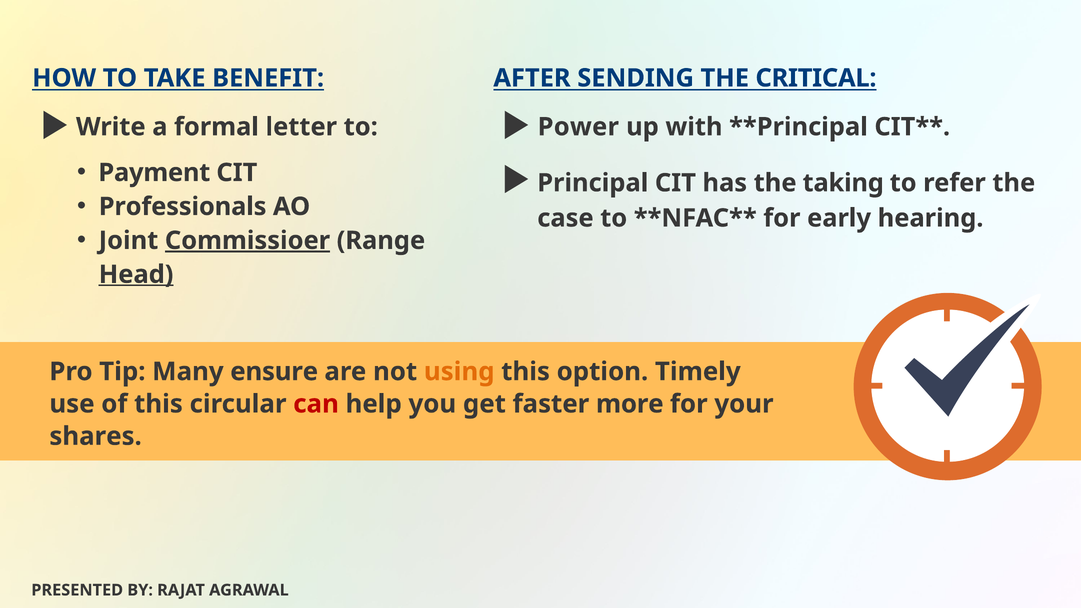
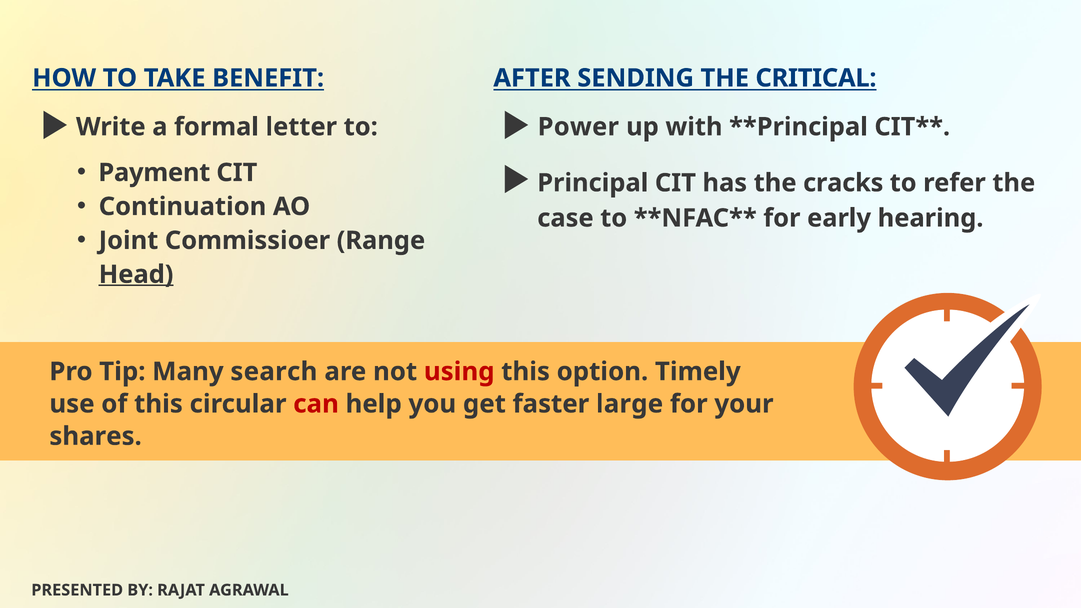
taking: taking -> cracks
Professionals: Professionals -> Continuation
Commissioer underline: present -> none
ensure: ensure -> search
using colour: orange -> red
more: more -> large
